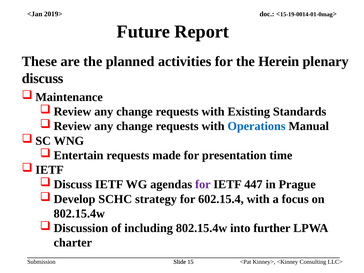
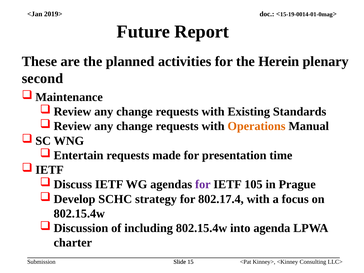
discuss: discuss -> second
Operations colour: blue -> orange
447: 447 -> 105
602.15.4: 602.15.4 -> 802.17.4
further: further -> agenda
